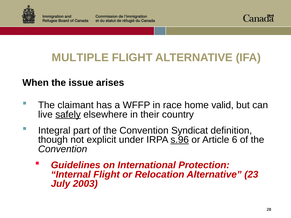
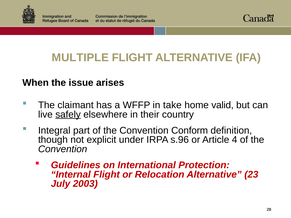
race: race -> take
Syndicat: Syndicat -> Conform
s.96 underline: present -> none
6: 6 -> 4
